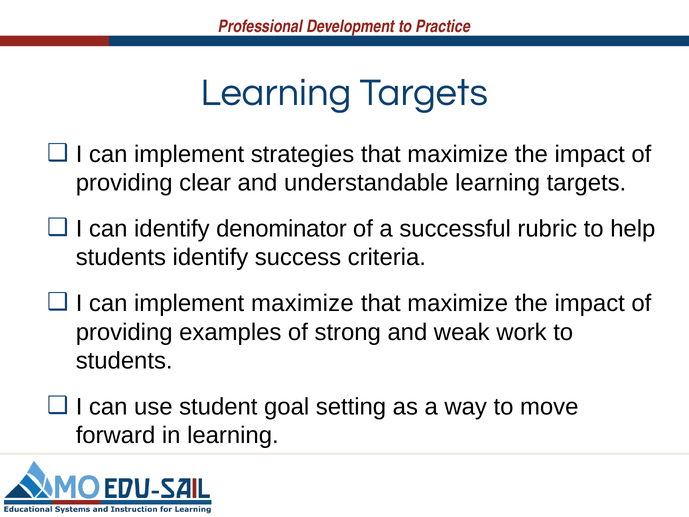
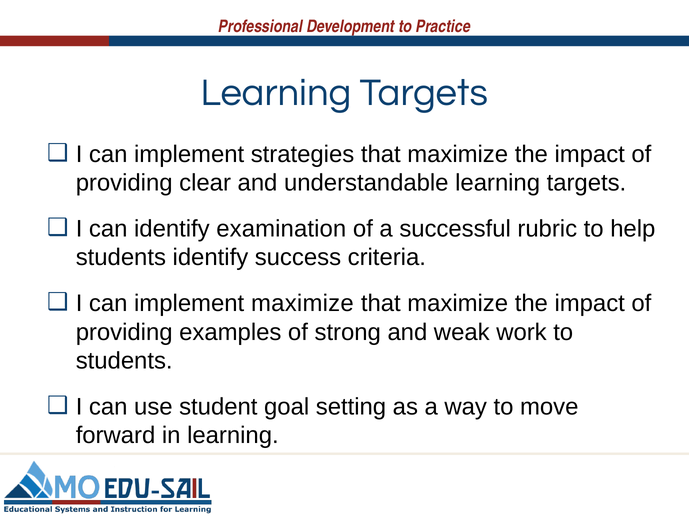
denominator: denominator -> examination
